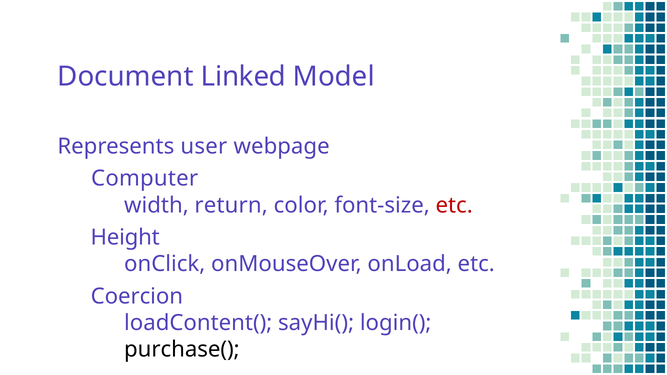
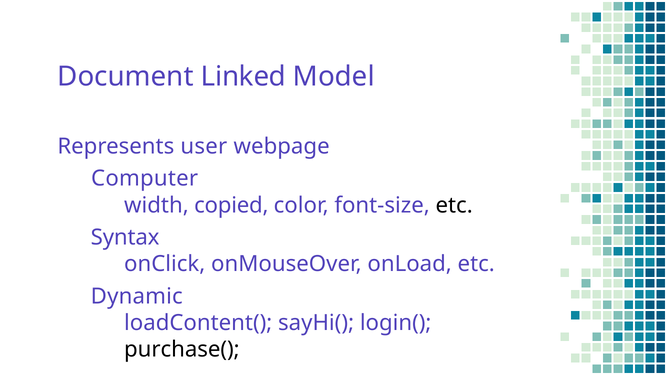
return: return -> copied
etc at (454, 205) colour: red -> black
Height: Height -> Syntax
Coercion: Coercion -> Dynamic
